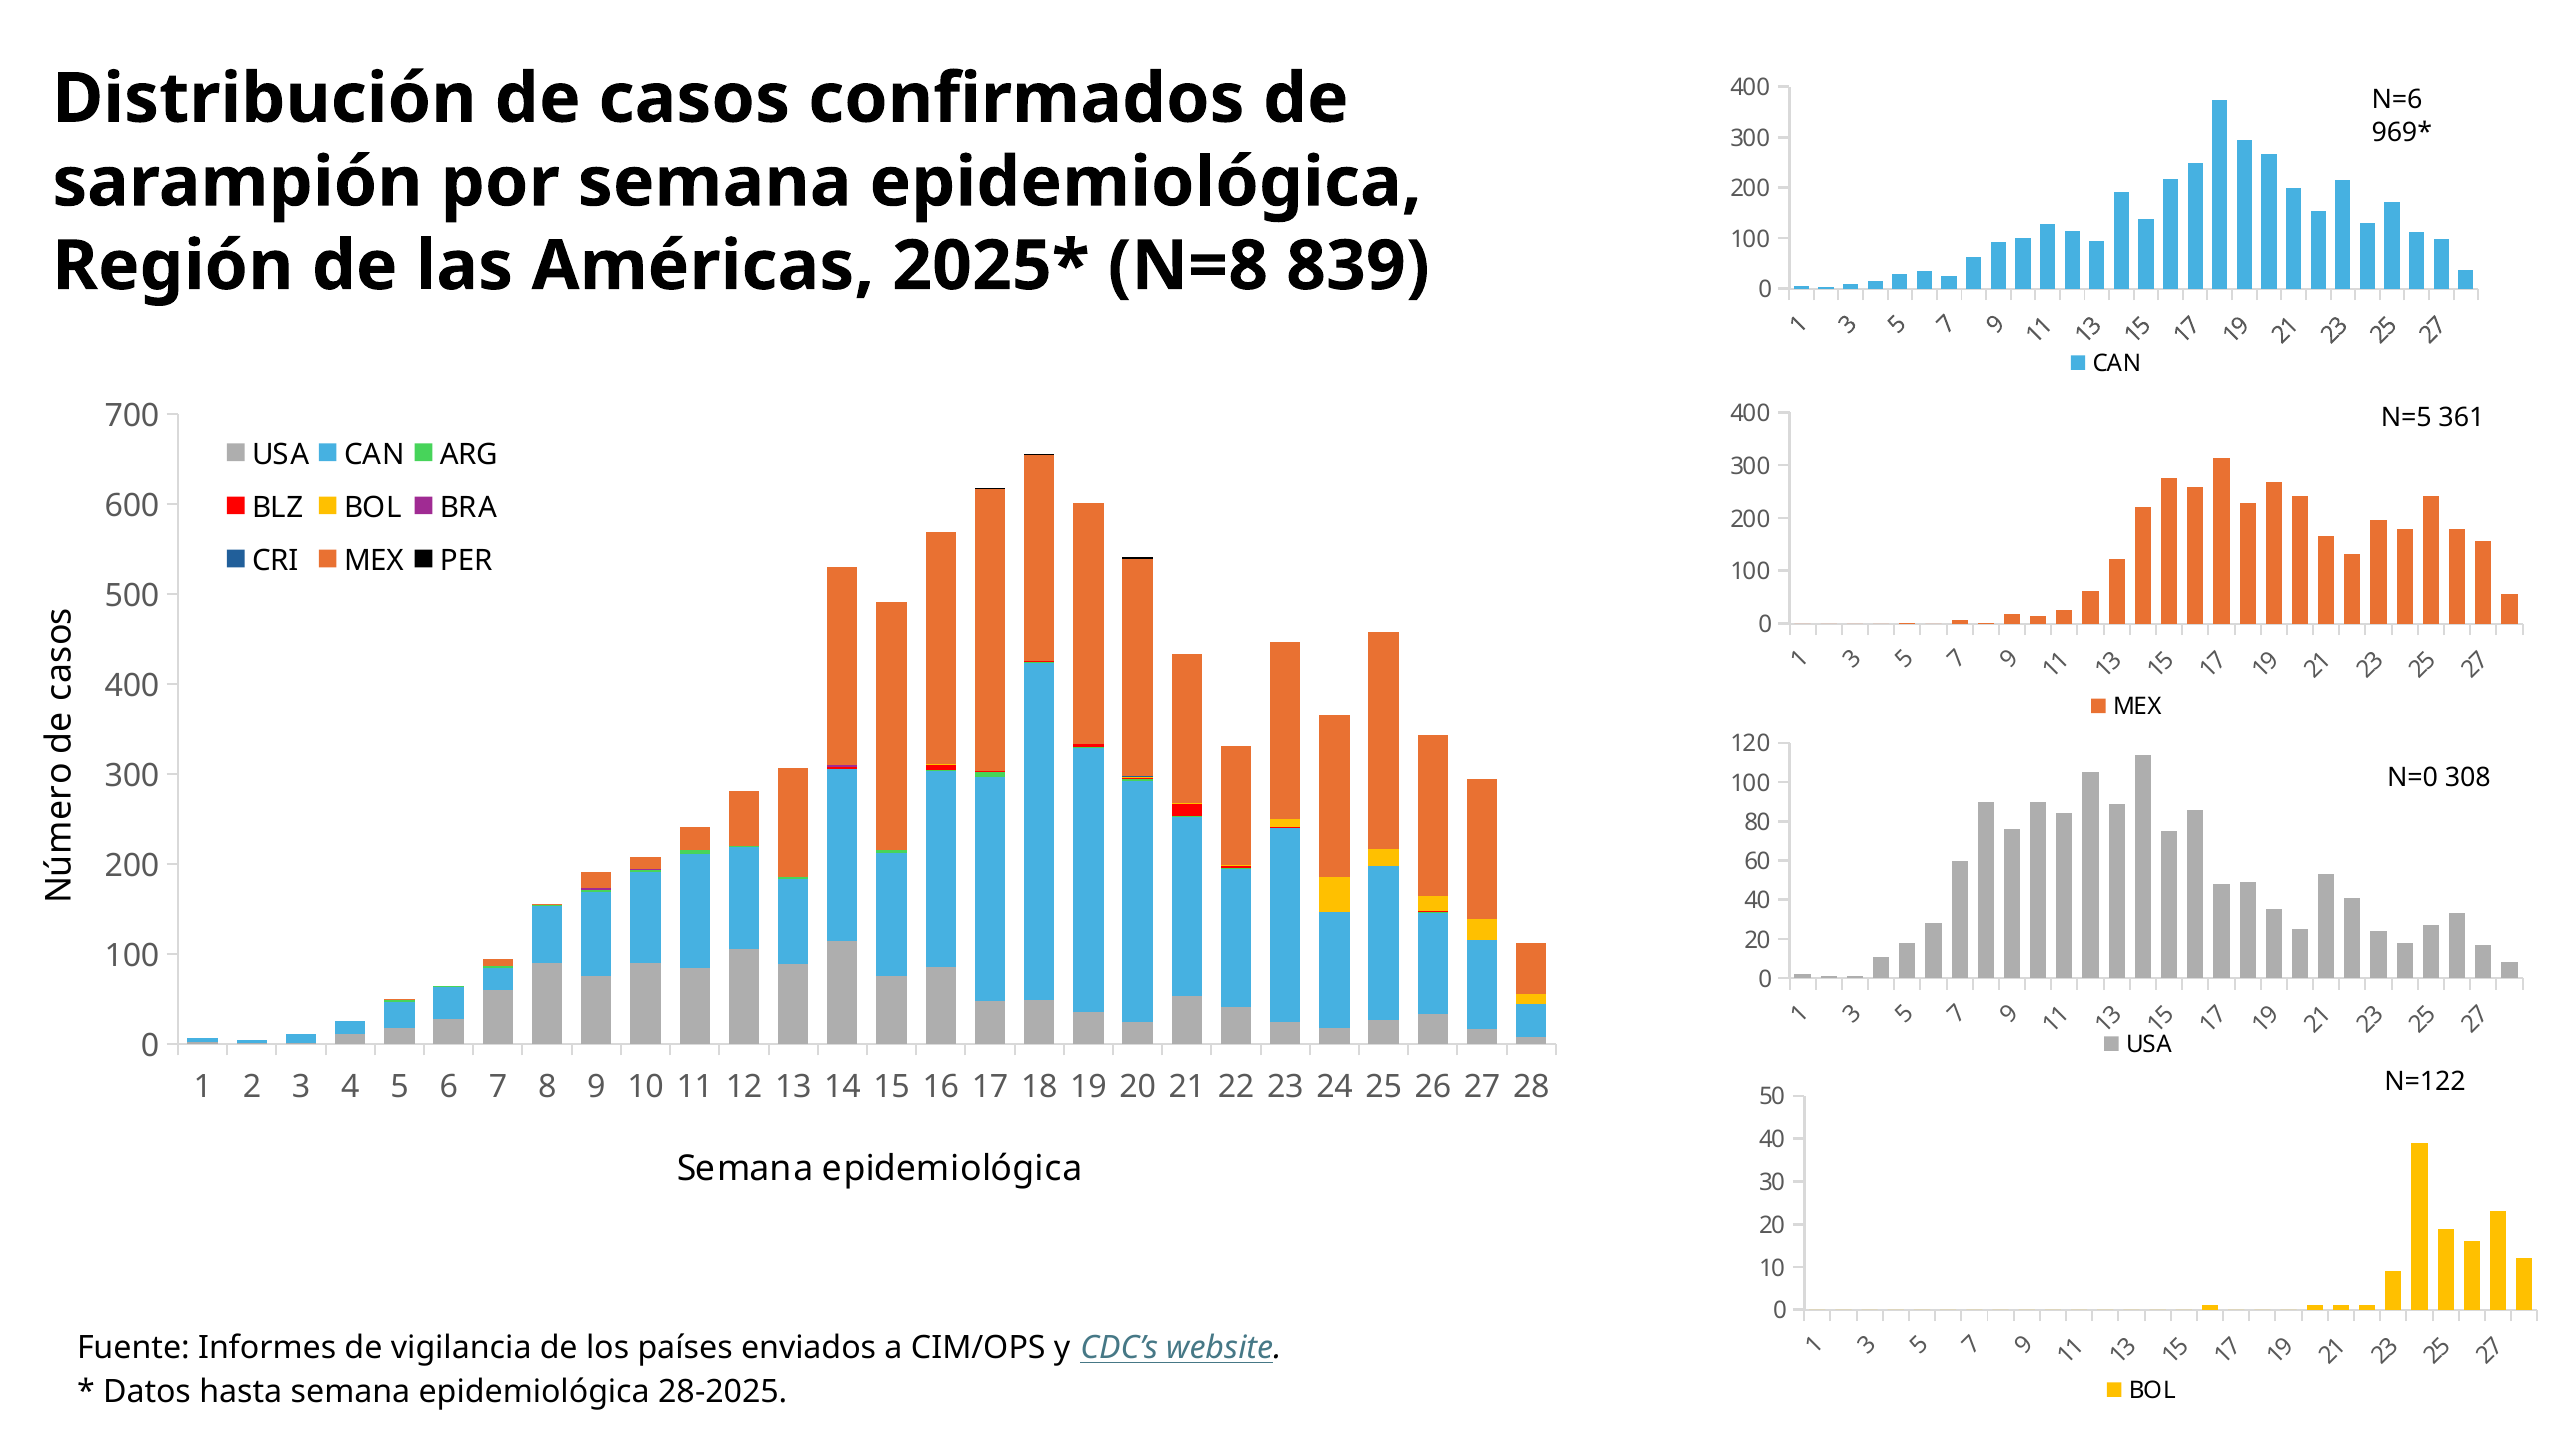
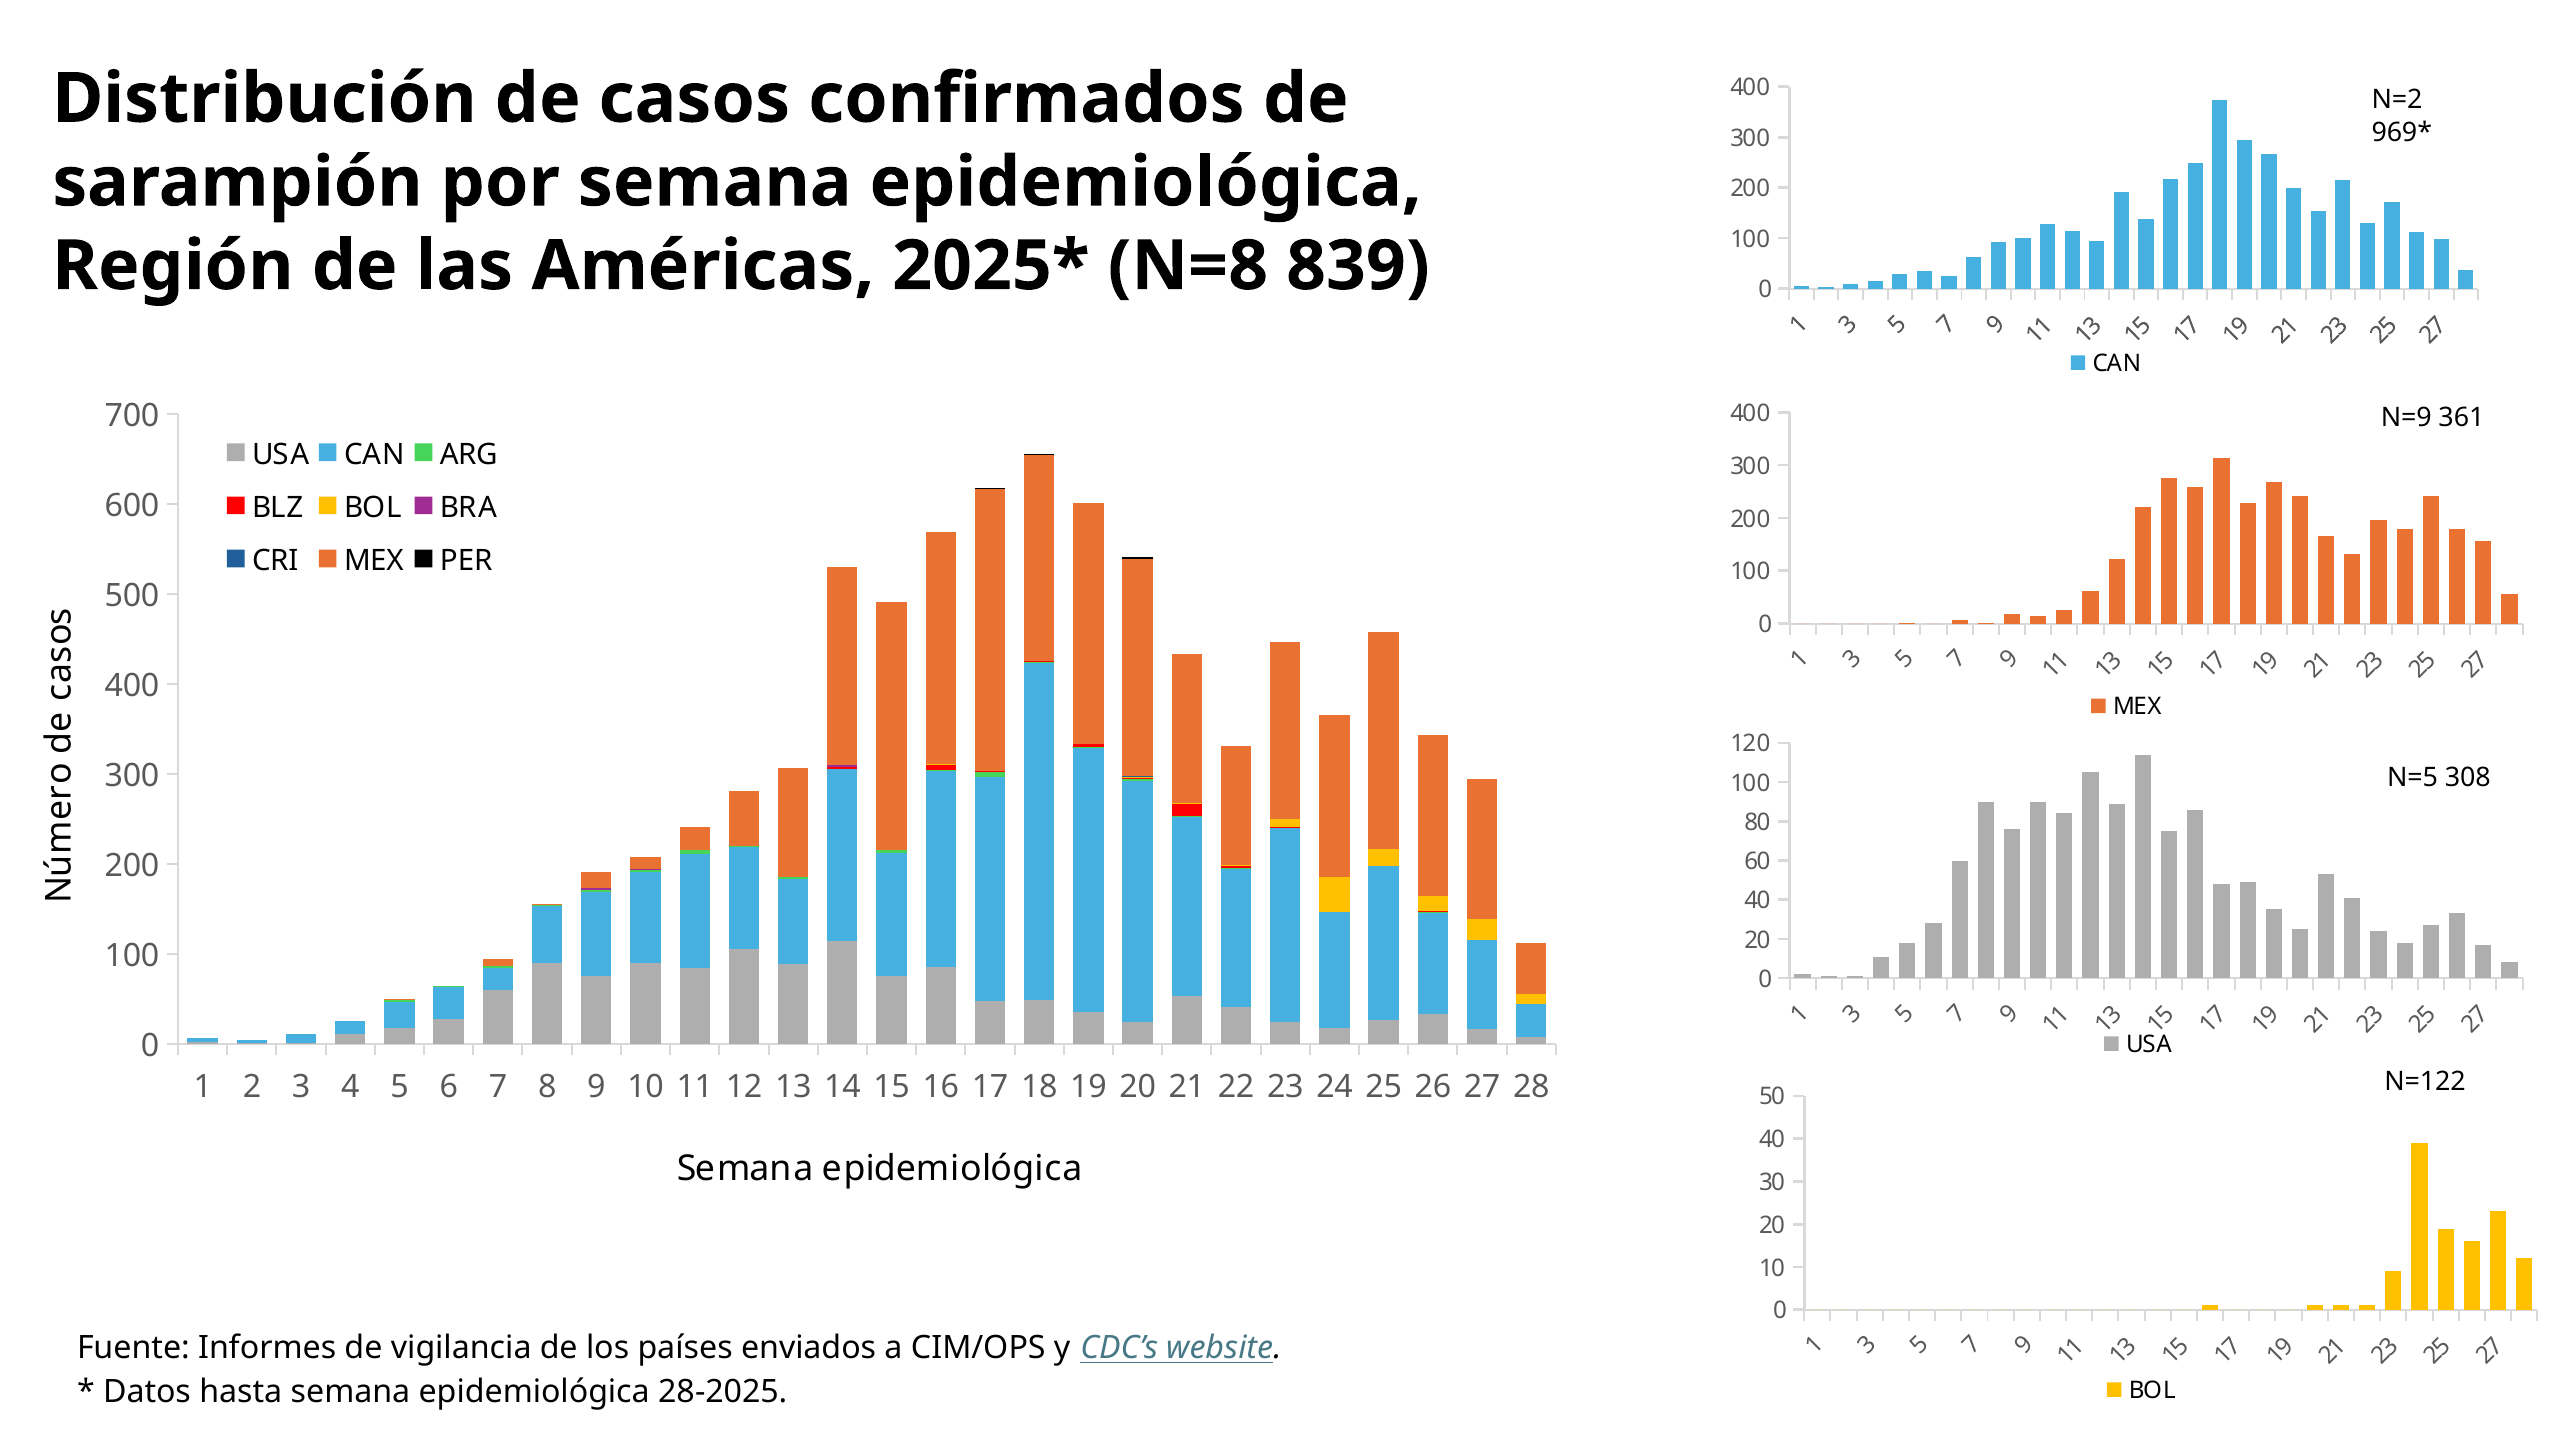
N=6: N=6 -> N=2
N=5: N=5 -> N=9
N=0: N=0 -> N=5
